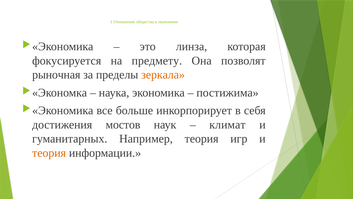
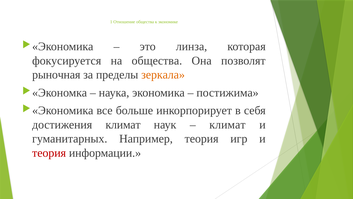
на предмету: предмету -> общества
достижения мостов: мостов -> климат
теория at (49, 153) colour: orange -> red
